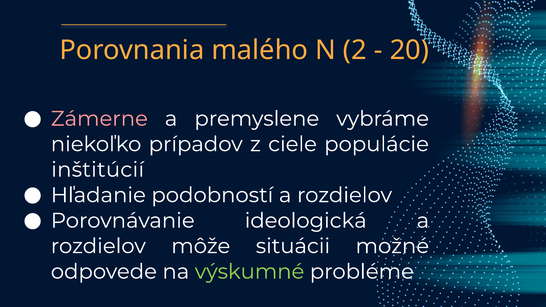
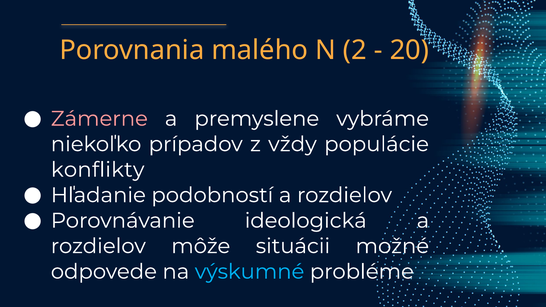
ciele: ciele -> vždy
inštitúcií: inštitúcií -> konflikty
výskumné colour: light green -> light blue
